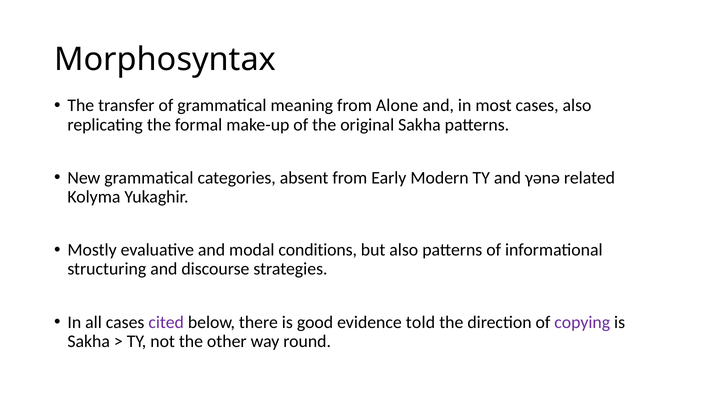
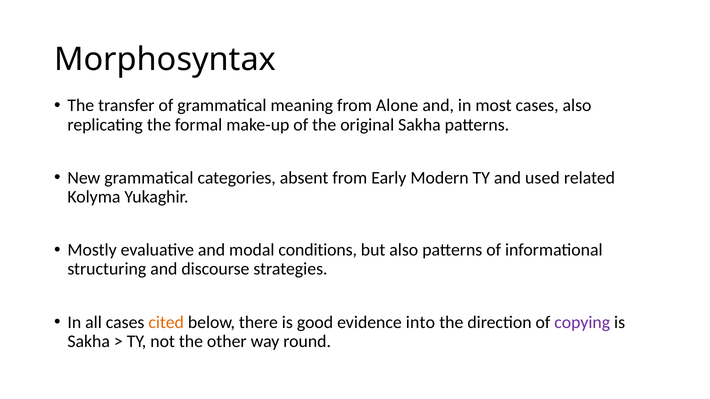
γənə: γənə -> used
cited colour: purple -> orange
told: told -> into
